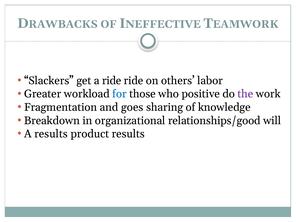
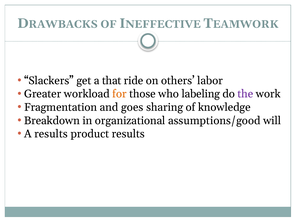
a ride: ride -> that
for colour: blue -> orange
positive: positive -> labeling
relationships/good: relationships/good -> assumptions/good
